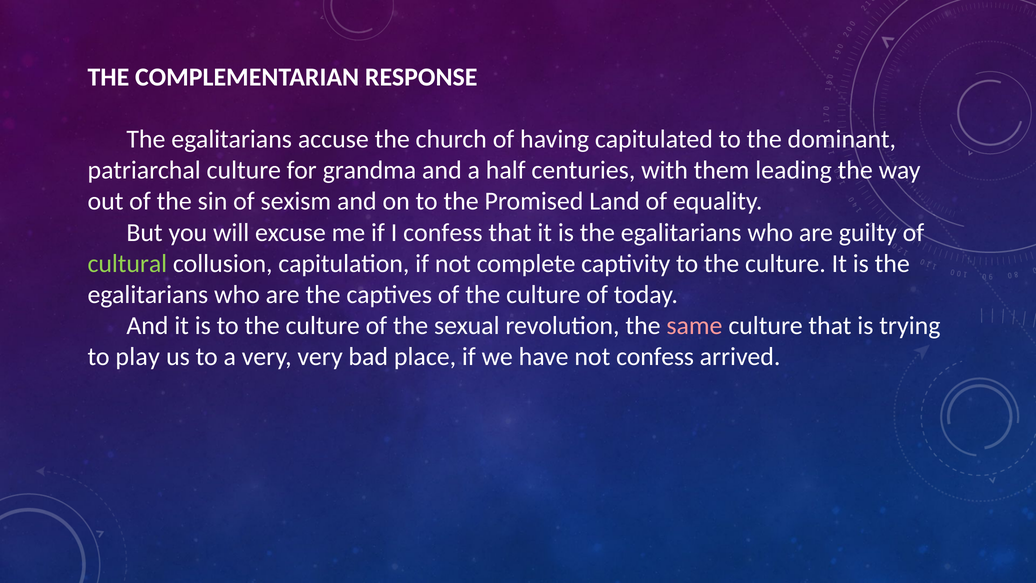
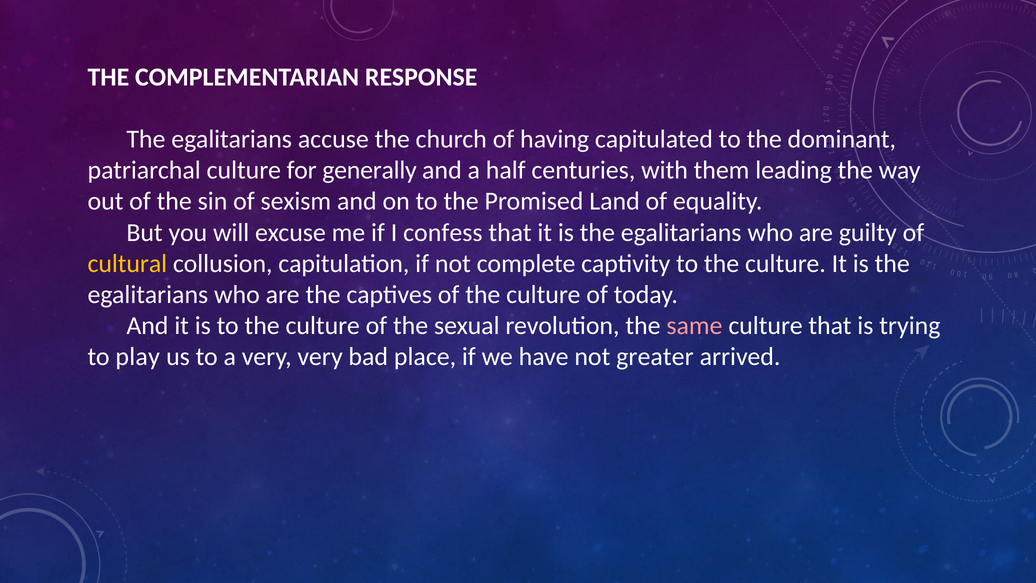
grandma: grandma -> generally
cultural colour: light green -> yellow
not confess: confess -> greater
